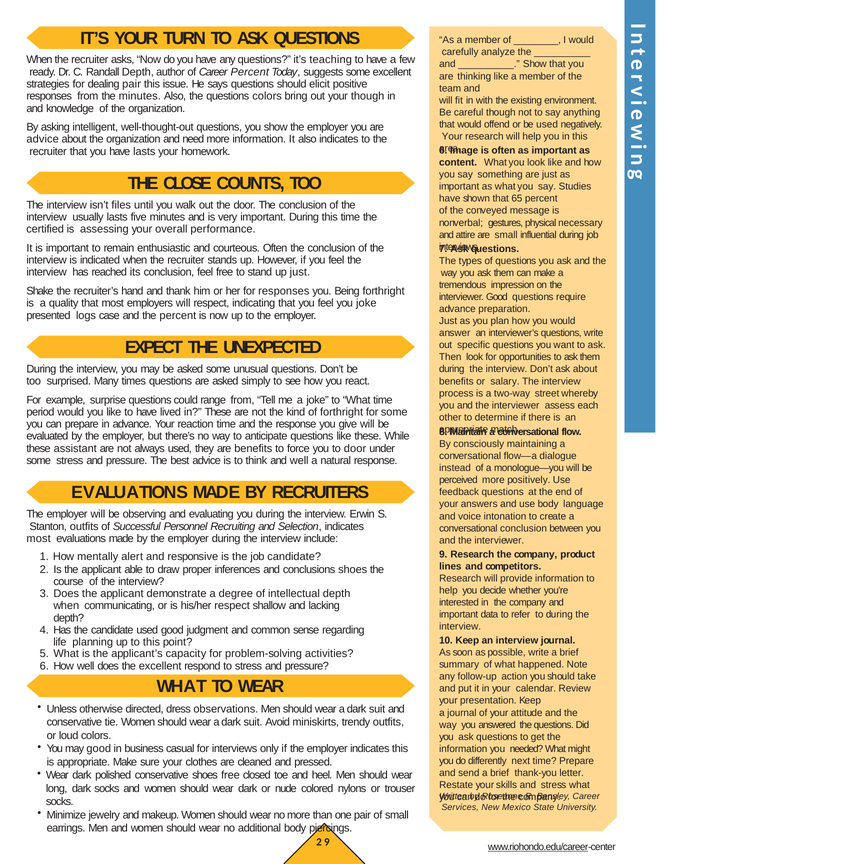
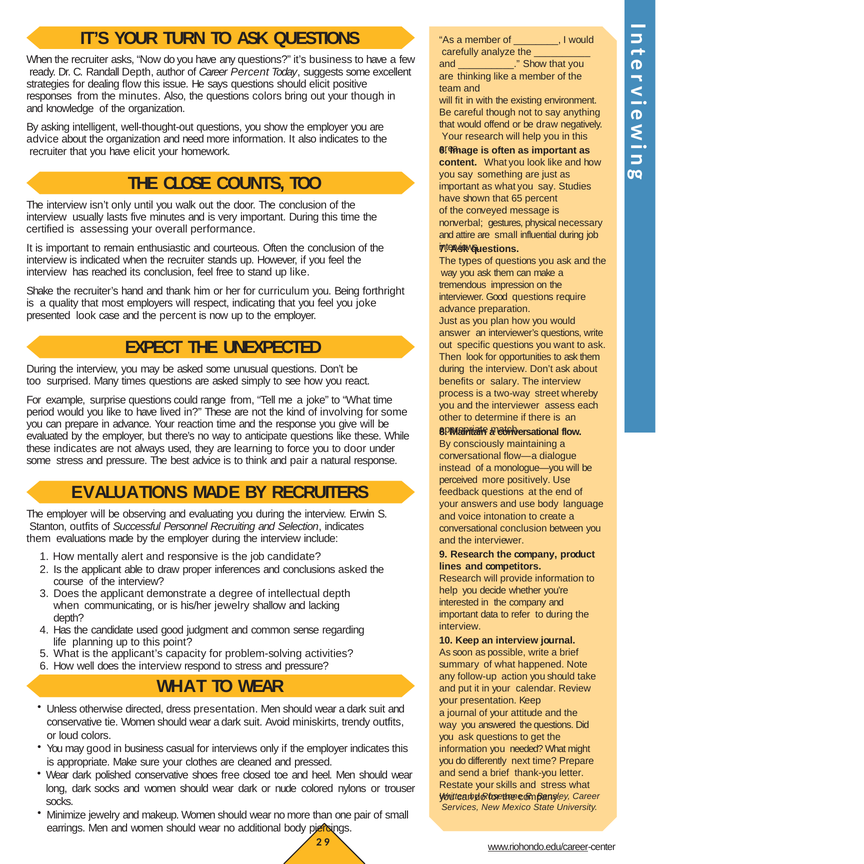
it’s teaching: teaching -> business
dealing pair: pair -> flow
be used: used -> draw
have lasts: lasts -> elicit
isn’t files: files -> only
up just: just -> like
for responses: responses -> curriculum
presented logs: logs -> look
of forthright: forthright -> involving
these assistant: assistant -> indicates
are benefits: benefits -> learning
and well: well -> pair
most at (39, 539): most -> them
conclusions shoes: shoes -> asked
his/her respect: respect -> jewelry
does the excellent: excellent -> interview
dress observations: observations -> presentation
